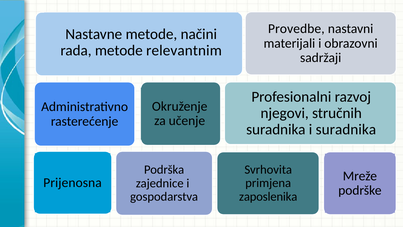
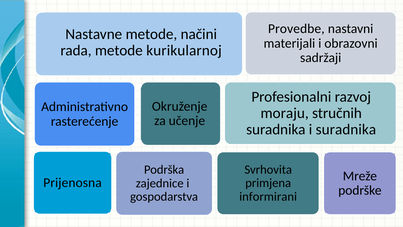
relevantnim: relevantnim -> kurikularnoj
njegovi: njegovi -> moraju
zaposlenika: zaposlenika -> informirani
